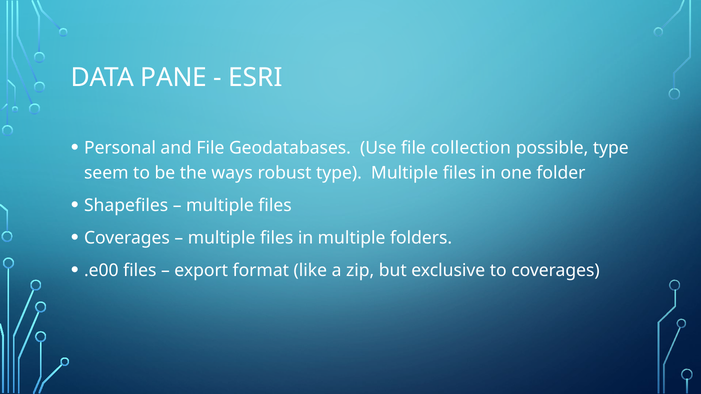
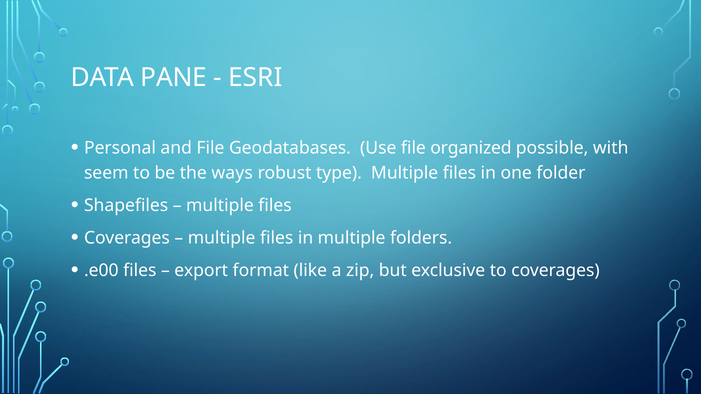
collection: collection -> organized
possible type: type -> with
